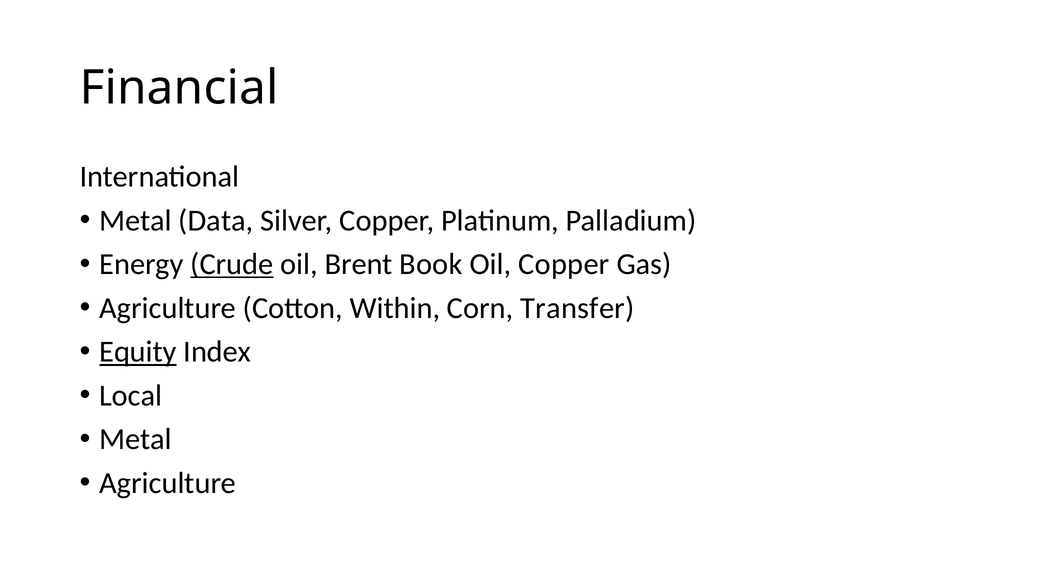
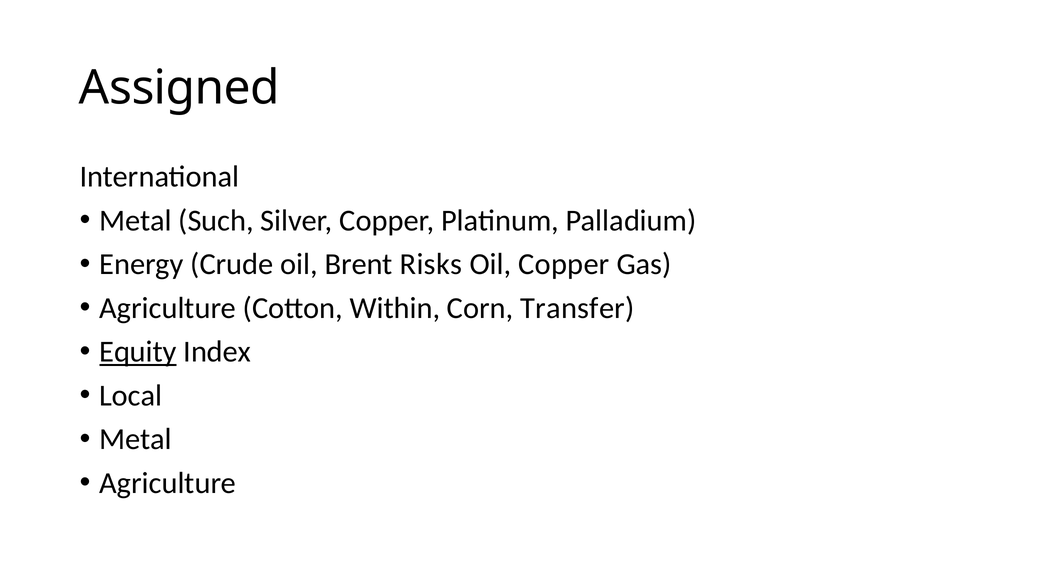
Financial: Financial -> Assigned
Data: Data -> Such
Crude underline: present -> none
Book: Book -> Risks
